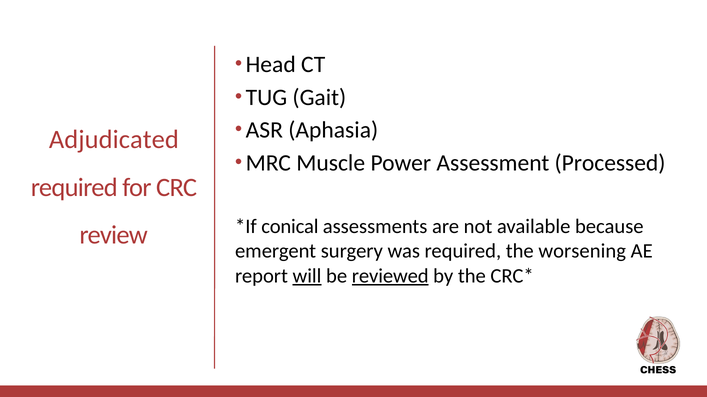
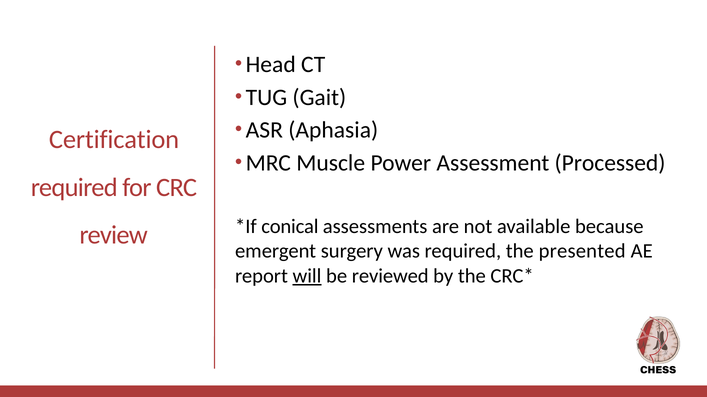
Adjudicated: Adjudicated -> Certification
worsening: worsening -> presented
reviewed underline: present -> none
